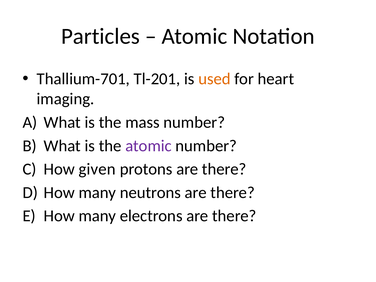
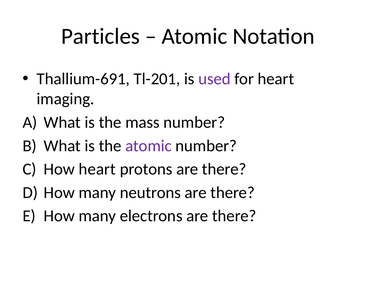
Thallium-701: Thallium-701 -> Thallium-691
used colour: orange -> purple
How given: given -> heart
